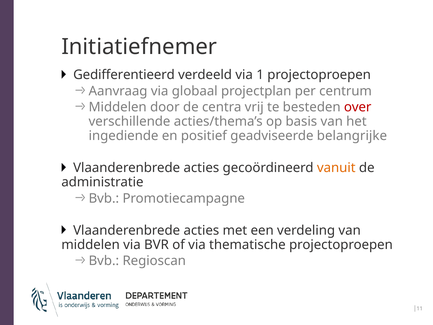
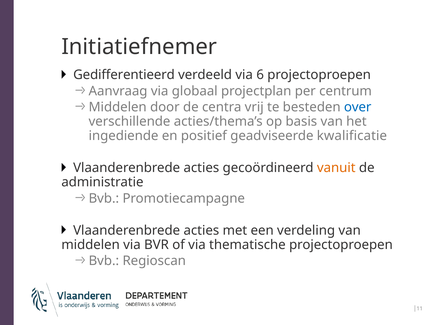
1: 1 -> 6
over colour: red -> blue
belangrijke: belangrijke -> kwalificatie
